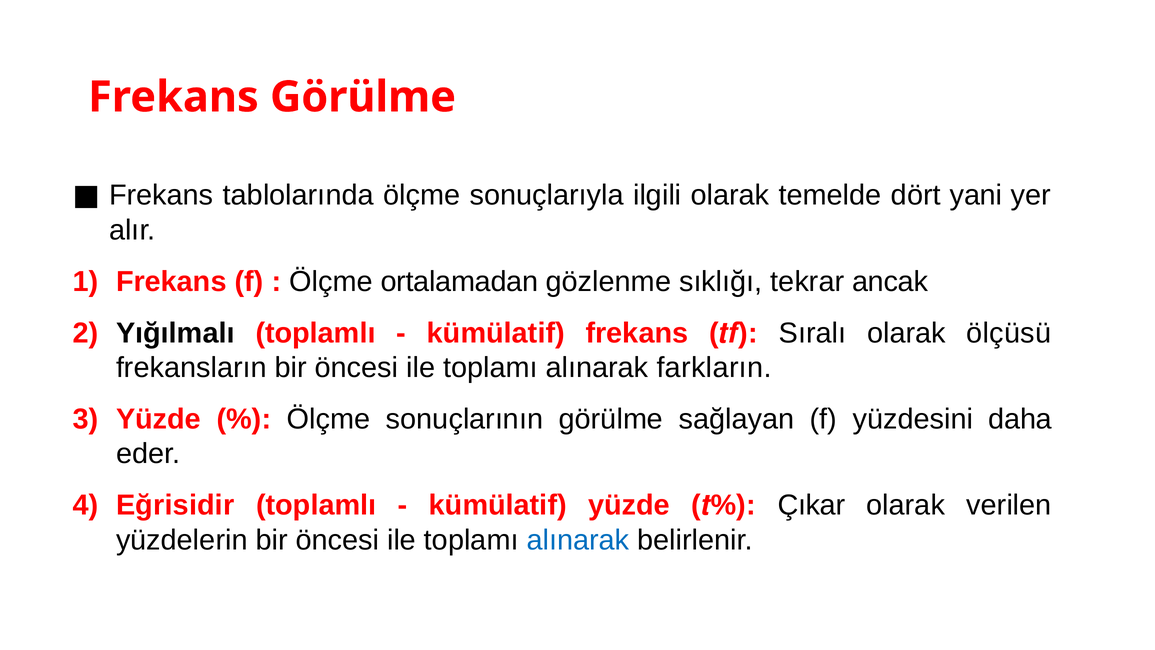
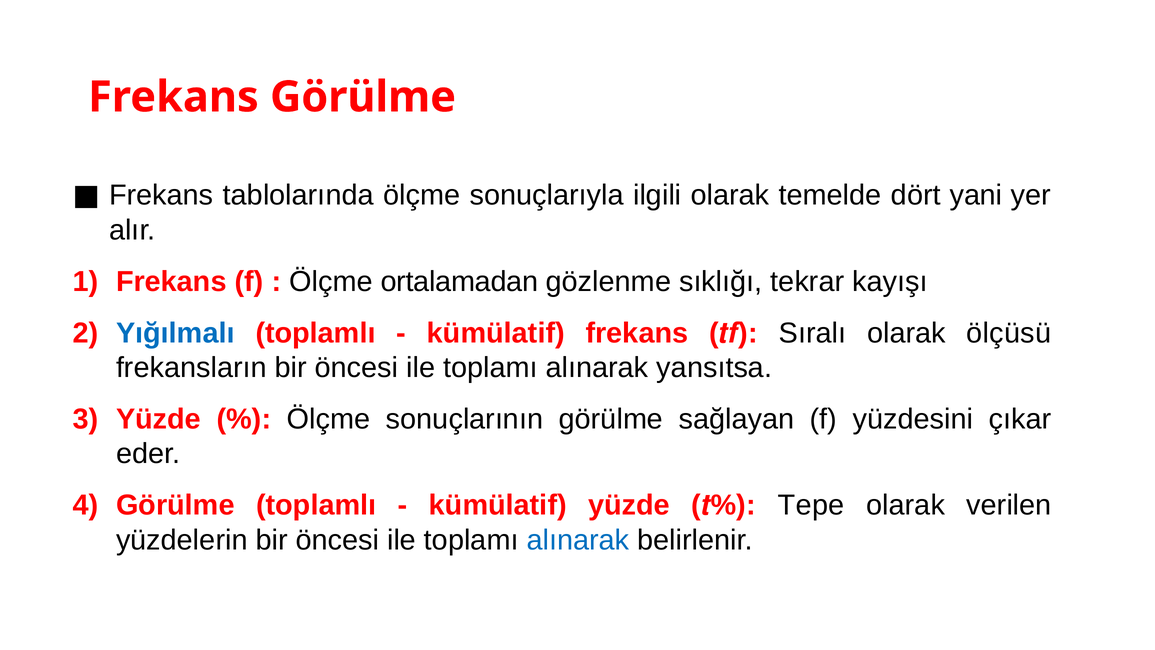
ancak: ancak -> kayışı
Yığılmalı colour: black -> blue
farkların: farkların -> yansıtsa
daha: daha -> çıkar
Eğrisidir at (175, 505): Eğrisidir -> Görülme
Çıkar: Çıkar -> Tepe
